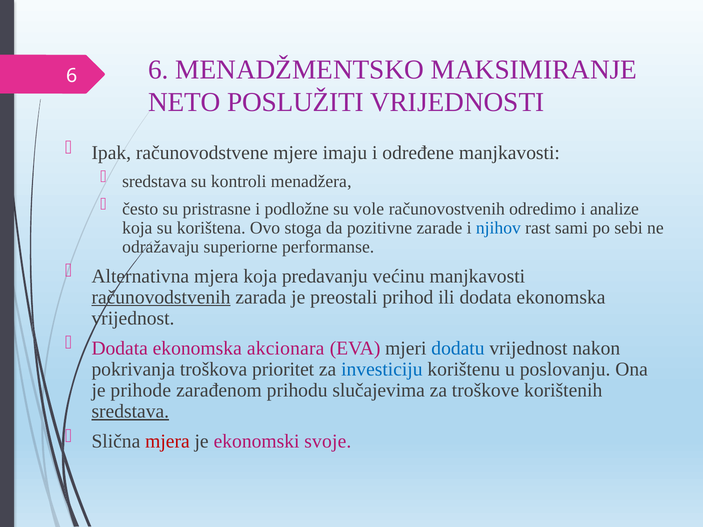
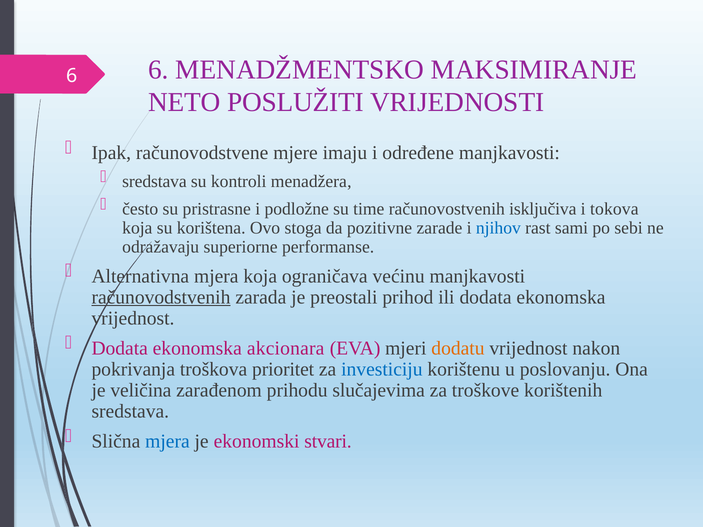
vole: vole -> time
odredimo: odredimo -> isključiva
analize: analize -> tokova
predavanju: predavanju -> ograničava
dodatu colour: blue -> orange
prihode: prihode -> veličina
sredstava at (130, 412) underline: present -> none
mjera at (167, 441) colour: red -> blue
svoje: svoje -> stvari
